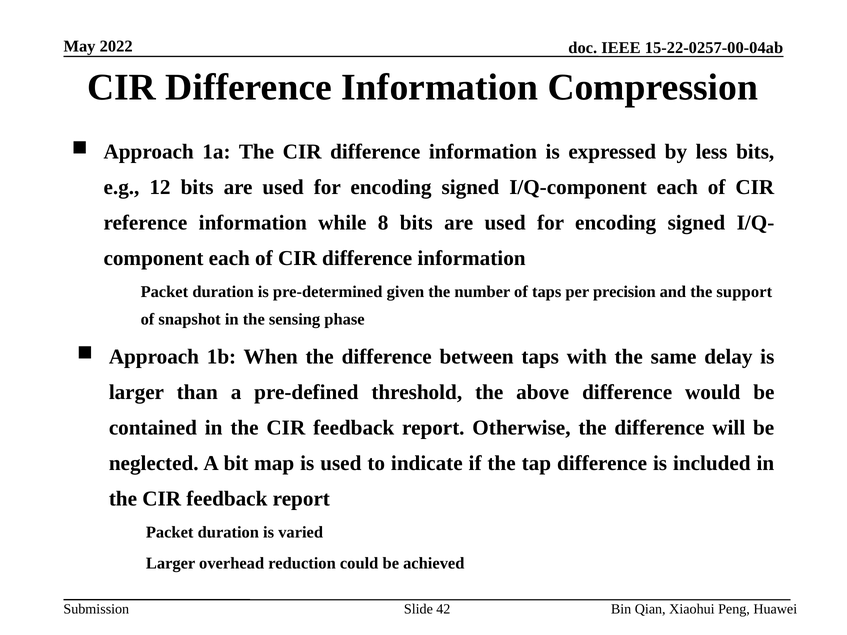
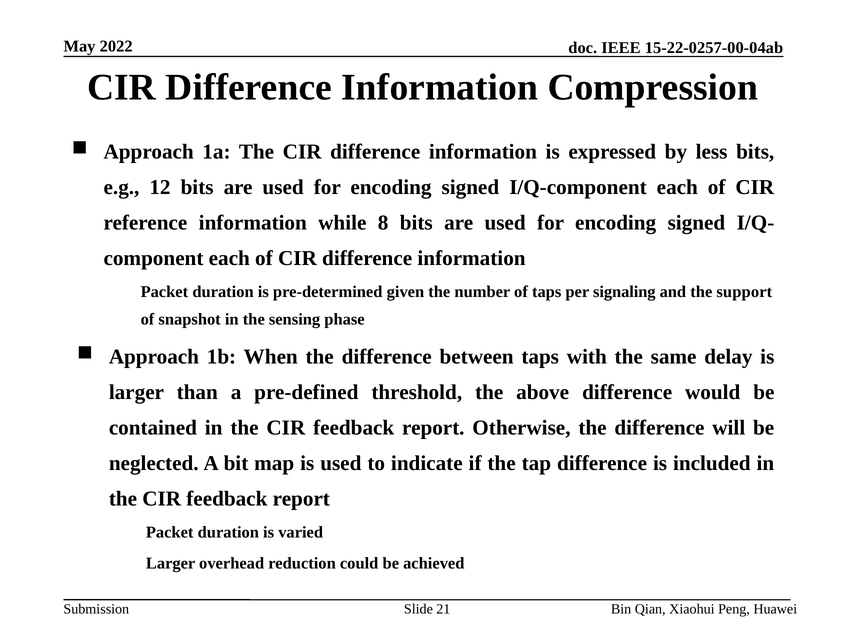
precision: precision -> signaling
42: 42 -> 21
